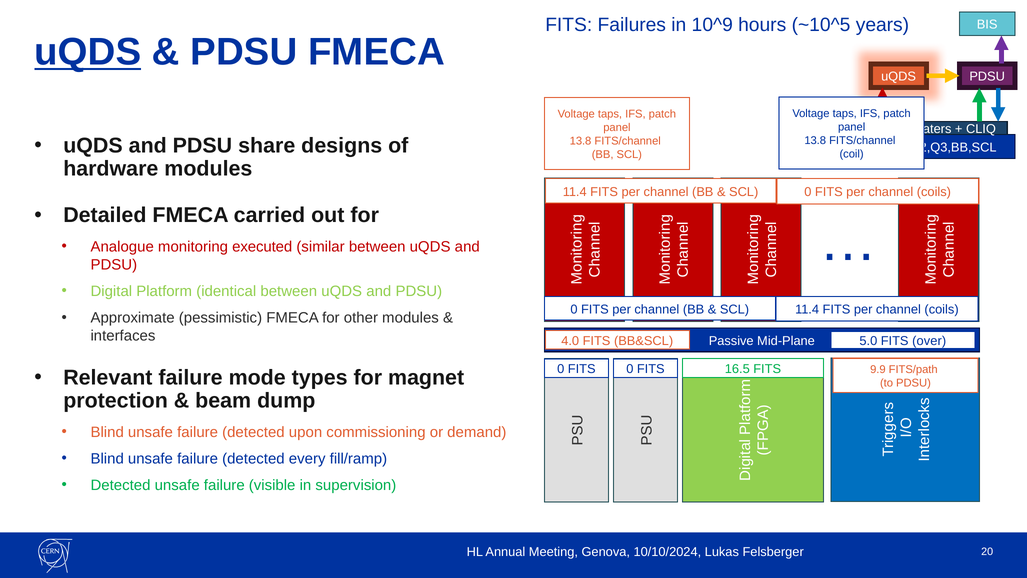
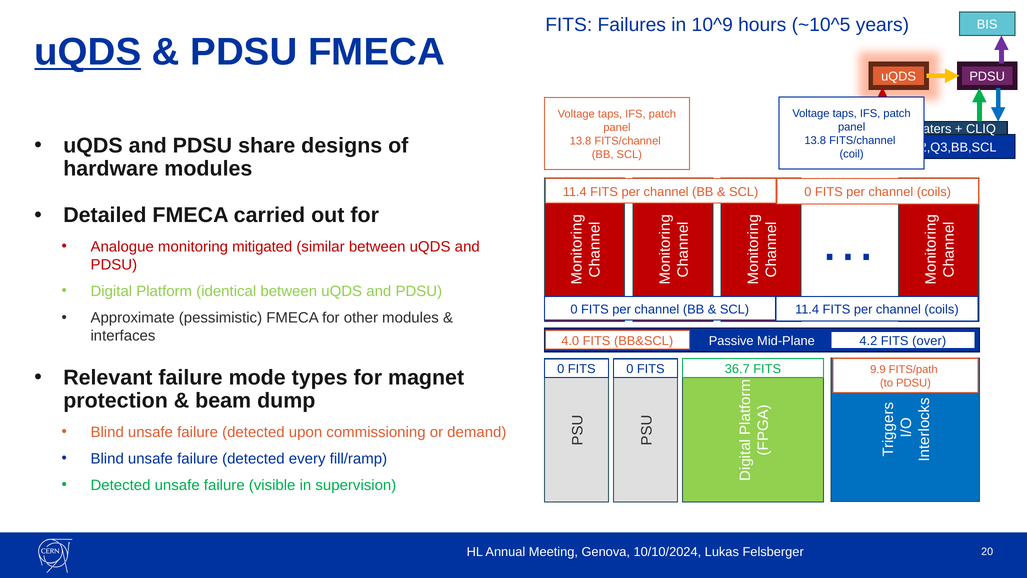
executed: executed -> mitigated
5.0: 5.0 -> 4.2
16.5: 16.5 -> 36.7
